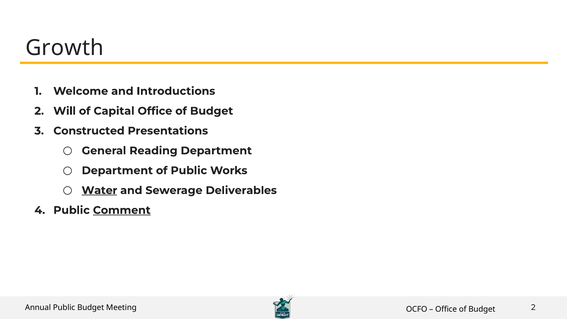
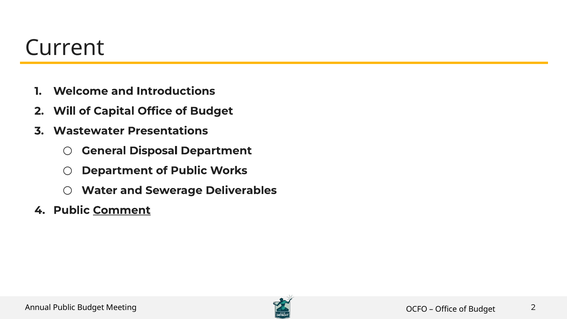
Growth: Growth -> Current
Constructed: Constructed -> Wastewater
Reading: Reading -> Disposal
Water underline: present -> none
